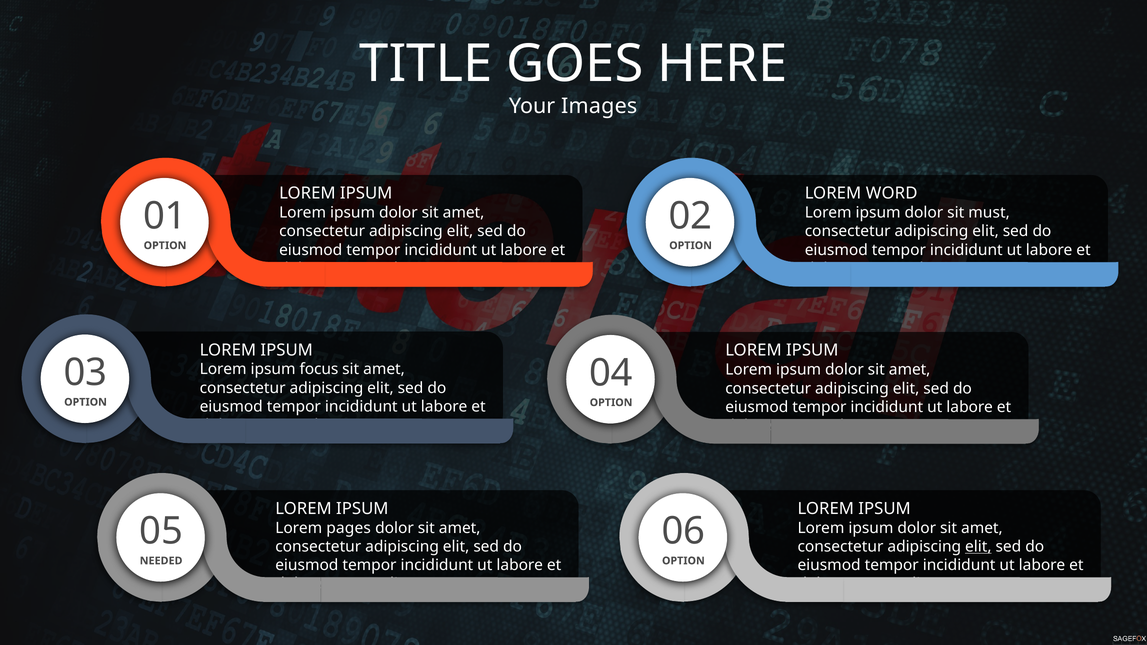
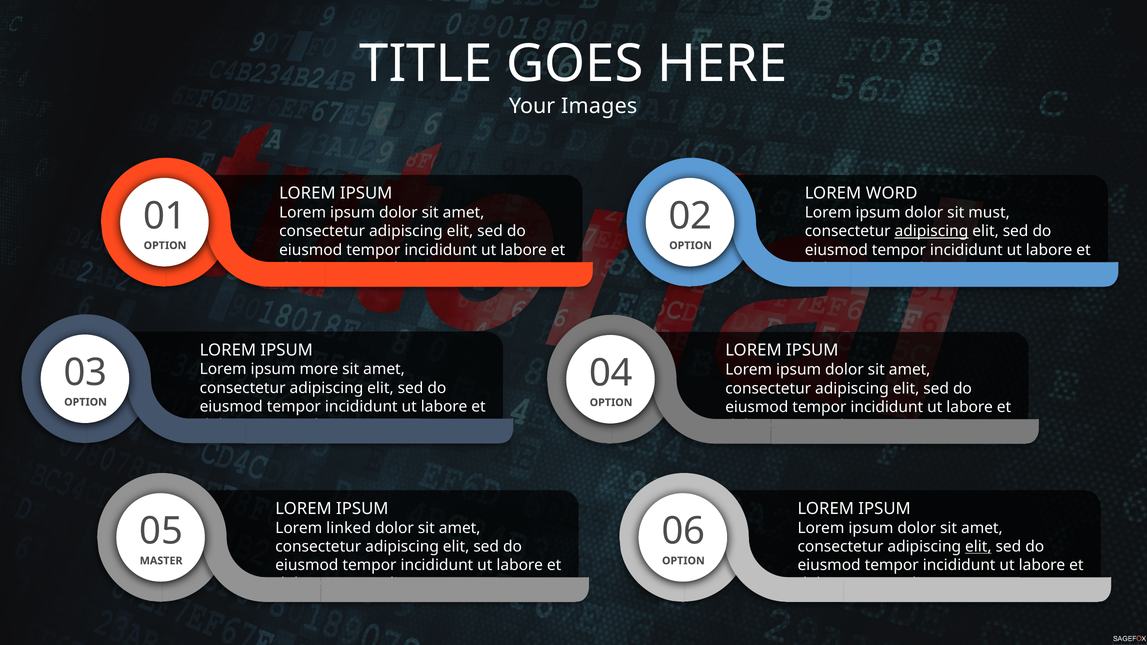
adipiscing at (931, 231) underline: none -> present
focus: focus -> more
pages: pages -> linked
NEEDED: NEEDED -> MASTER
